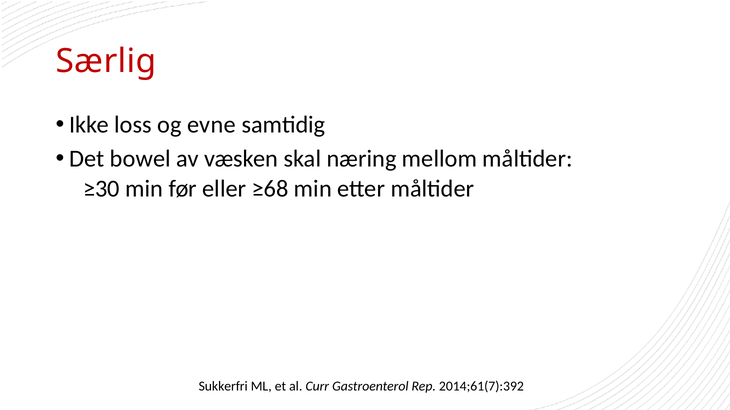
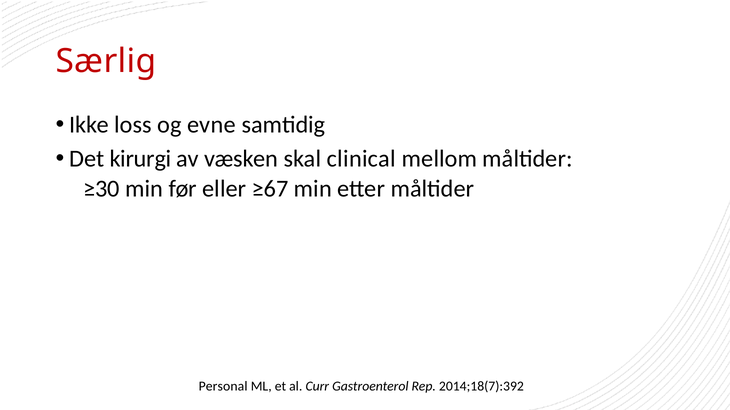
bowel: bowel -> kirurgi
næring: næring -> clinical
≥68: ≥68 -> ≥67
Sukkerfri: Sukkerfri -> Personal
2014;61(7):392: 2014;61(7):392 -> 2014;18(7):392
